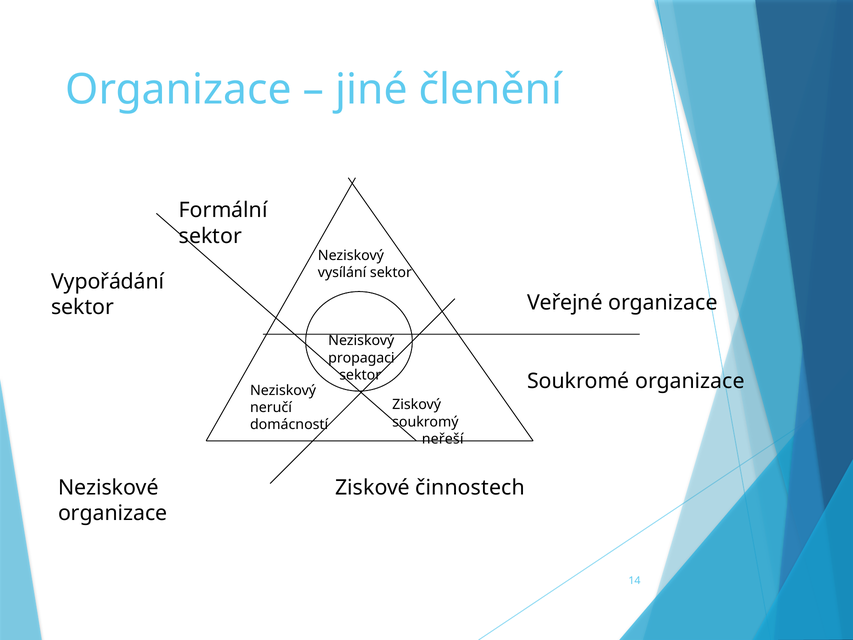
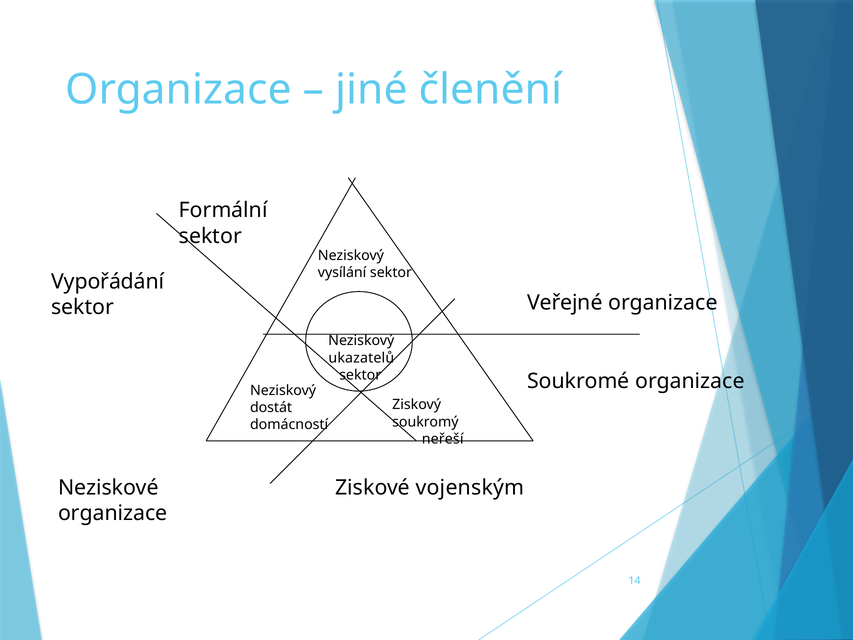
propagaci: propagaci -> ukazatelů
neručí: neručí -> dostát
činnostech: činnostech -> vojenským
